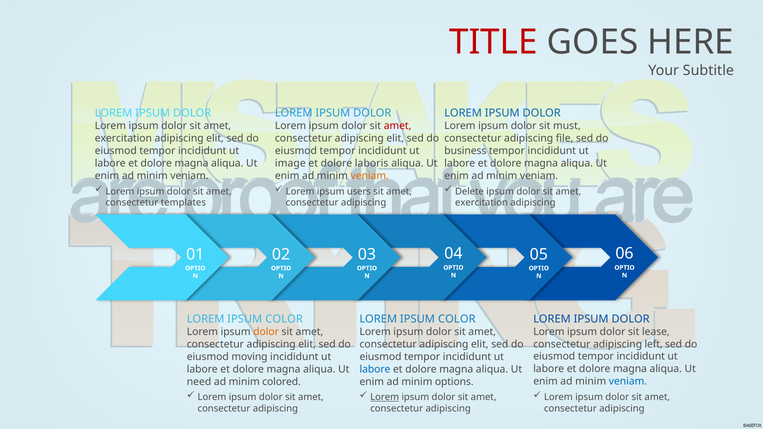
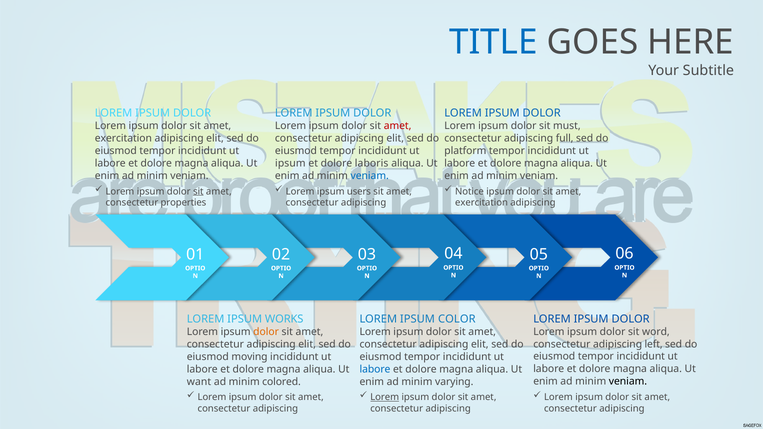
TITLE colour: red -> blue
file: file -> full
business: business -> platform
image at (290, 163): image -> ipsum
veniam at (370, 176) colour: orange -> blue
sit at (198, 191) underline: none -> present
Delete: Delete -> Notice
templates: templates -> properties
COLOR at (284, 319): COLOR -> WORKS
lease: lease -> word
veniam at (628, 382) colour: blue -> black
need: need -> want
options: options -> varying
